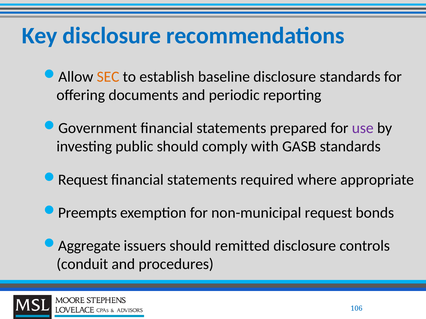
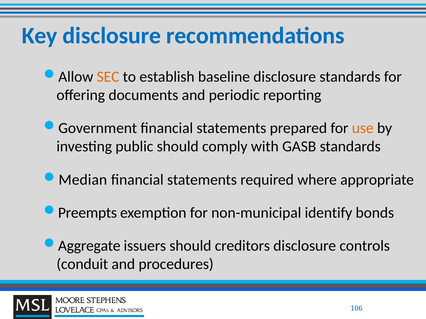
use colour: purple -> orange
Request at (83, 180): Request -> Median
non-municipal request: request -> identify
remitted: remitted -> creditors
